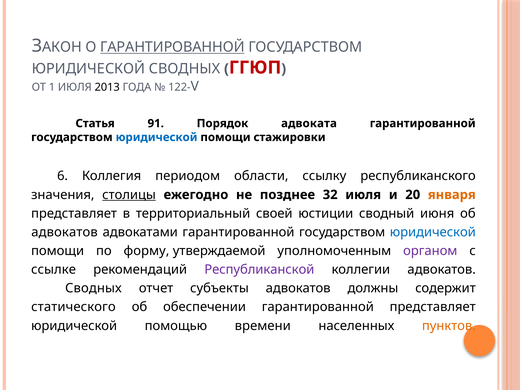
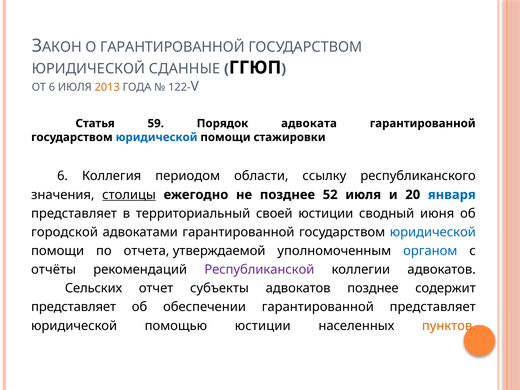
ГАРАНТИРОВАННОЙ at (172, 47) underline: present -> none
ЮРИДИЧЕСКОЙ СВОДНЫХ: СВОДНЫХ -> СДАННЫЕ
ГГЮП colour: red -> black
ОТ 1: 1 -> 6
2013 colour: black -> orange
91: 91 -> 59
32: 32 -> 52
января colour: orange -> blue
адвокатов at (65, 232): адвокатов -> городской
форму: форму -> отчета
органом colour: purple -> blue
ссылке: ссылке -> отчёты
Сводных at (93, 288): Сводных -> Сельских
адвокатов должны: должны -> позднее
статического at (73, 307): статического -> представляет
помощью времени: времени -> юстиции
